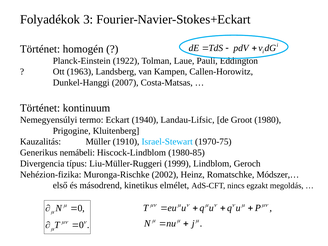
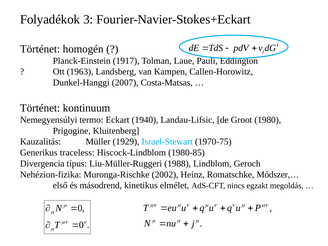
1922: 1922 -> 1917
1910: 1910 -> 1929
nemábeli: nemábeli -> traceless
1999: 1999 -> 1988
